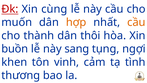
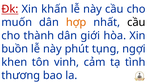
cùng: cùng -> khấn
cầu at (136, 22) colour: orange -> black
thôi: thôi -> giới
sang: sang -> phút
